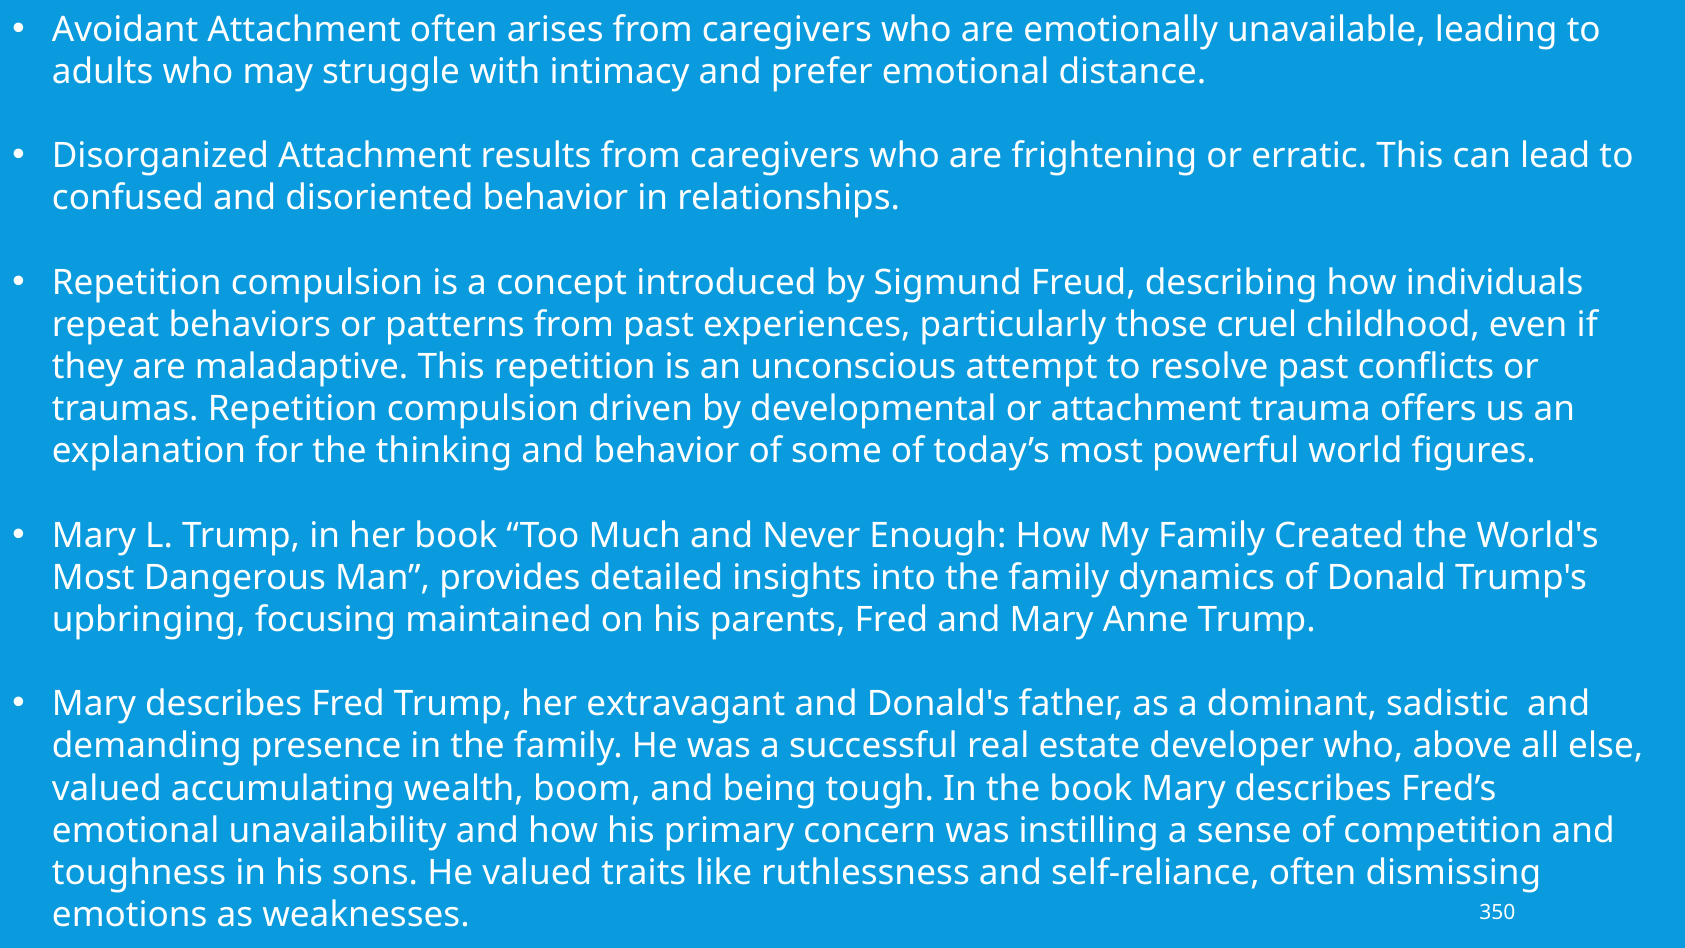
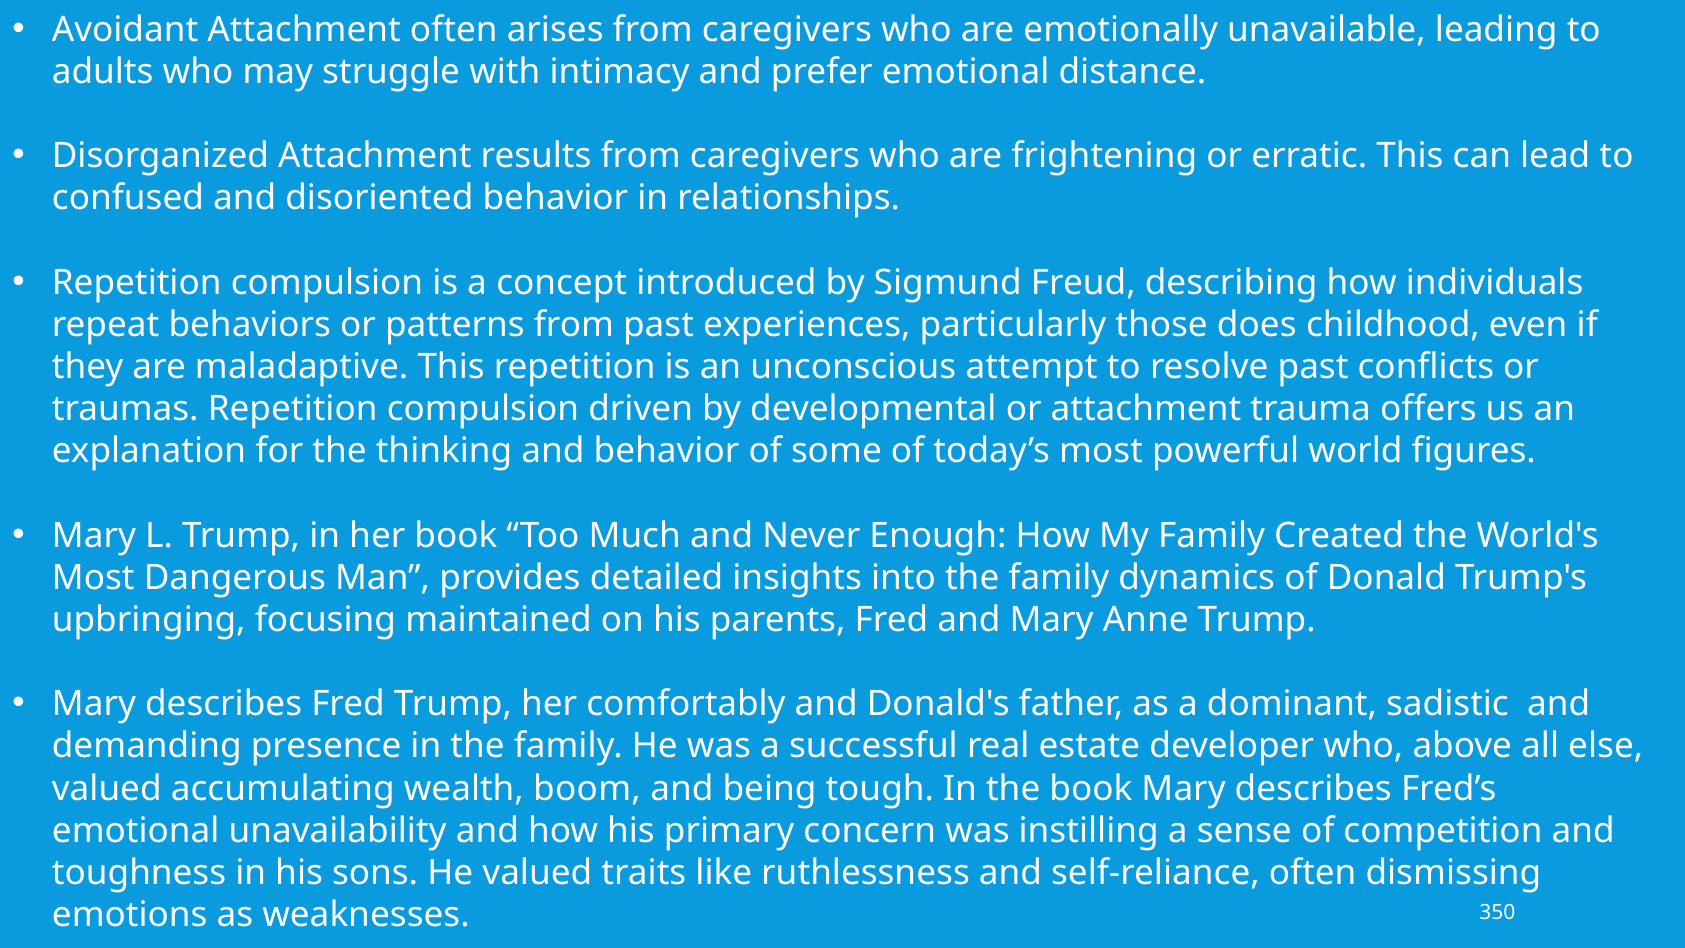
cruel: cruel -> does
extravagant: extravagant -> comfortably
